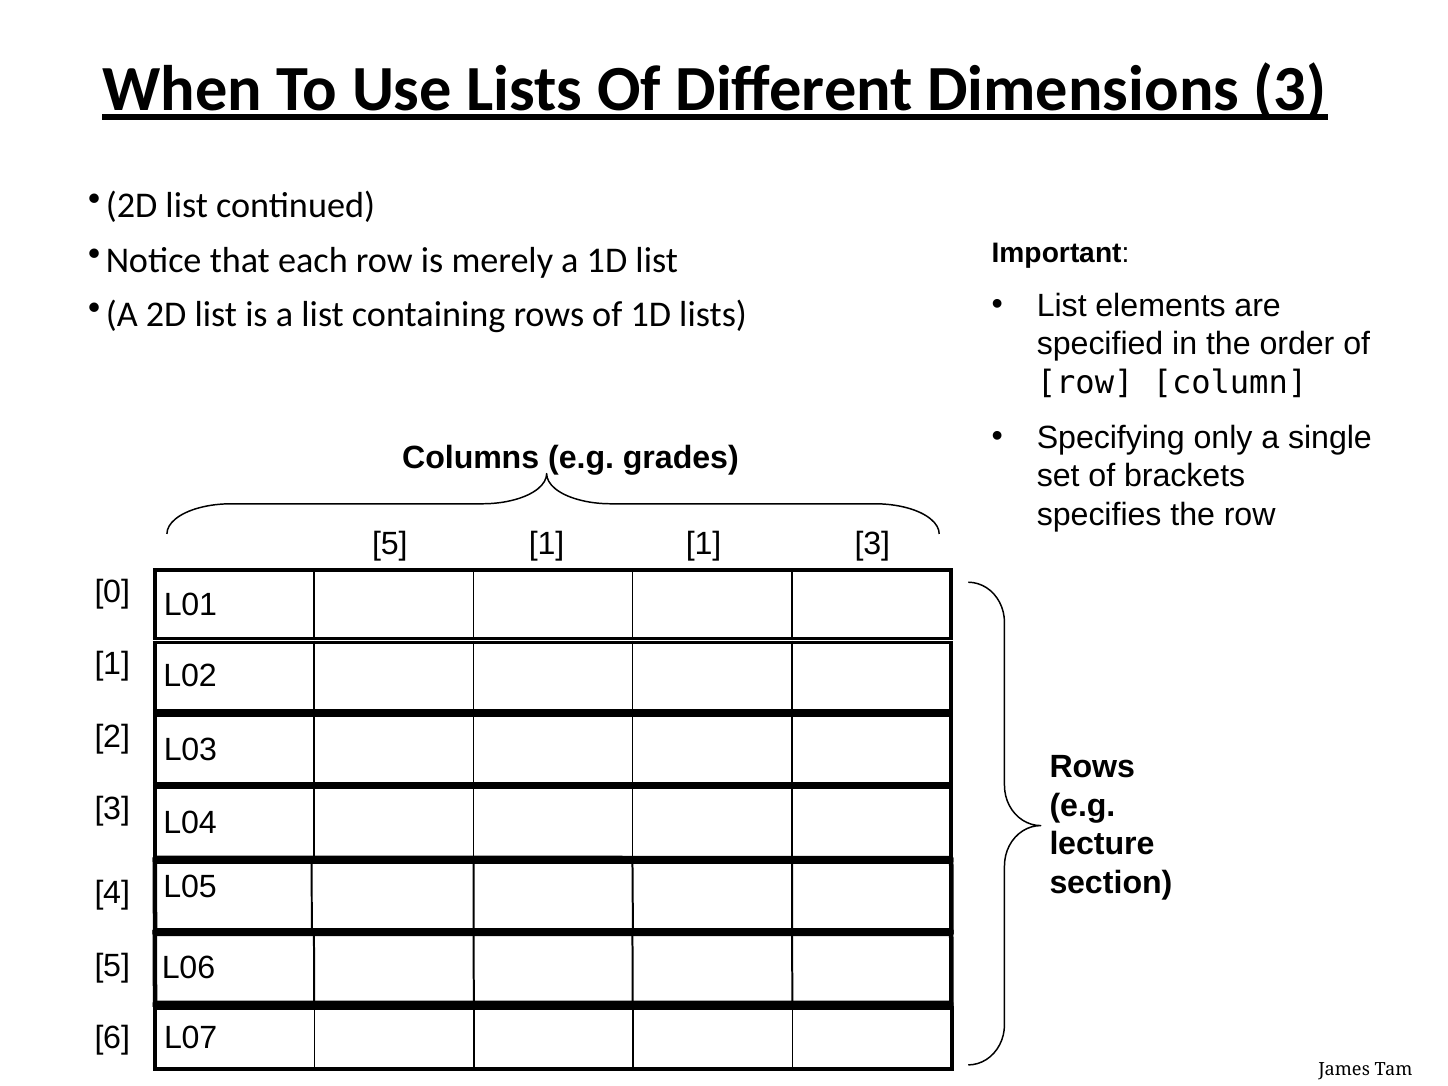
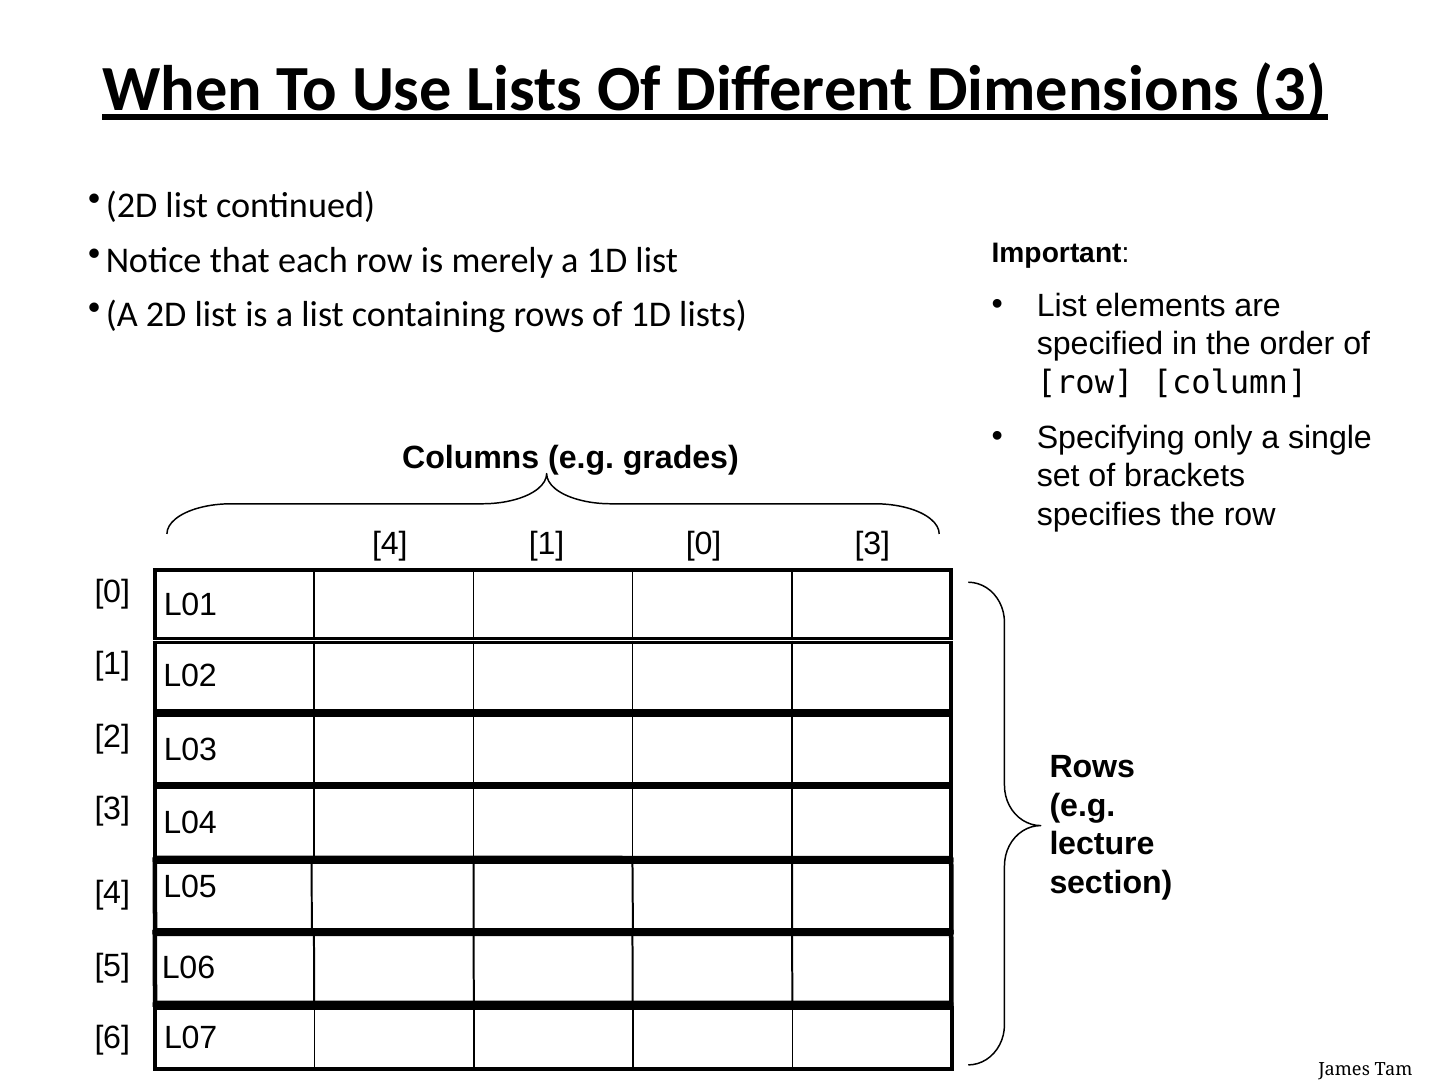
5 at (390, 543): 5 -> 4
1 1: 1 -> 0
